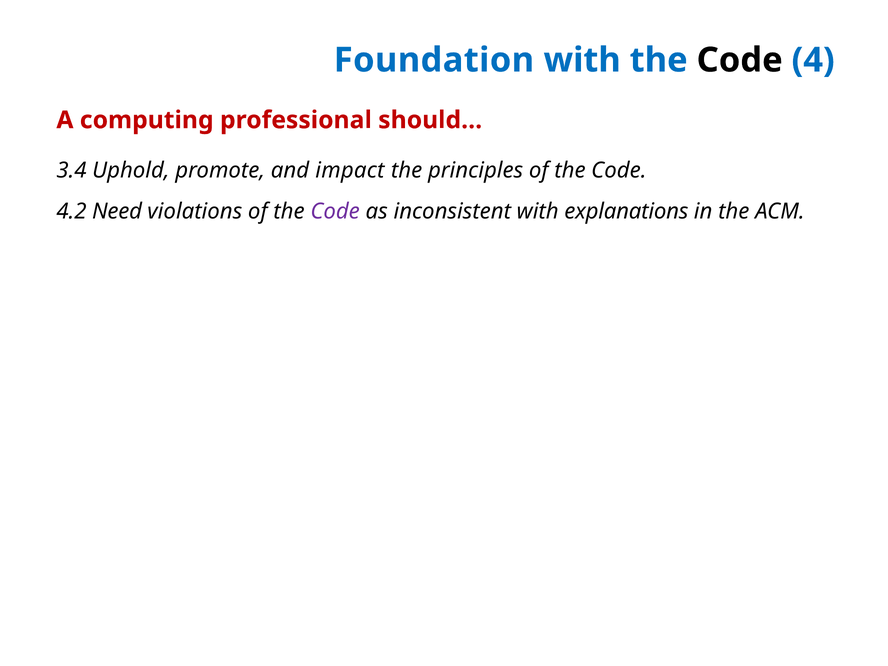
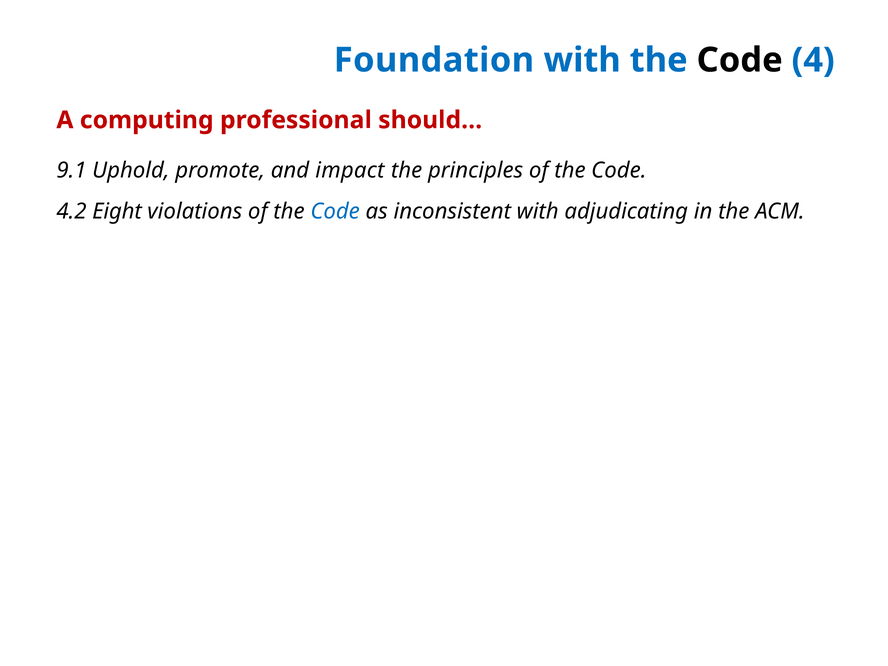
3.4: 3.4 -> 9.1
Need: Need -> Eight
Code at (335, 212) colour: purple -> blue
explanations: explanations -> adjudicating
